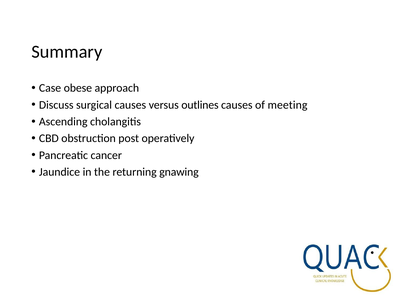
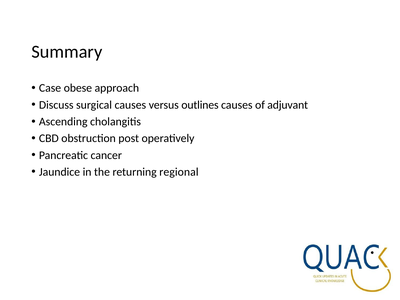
meeting: meeting -> adjuvant
gnawing: gnawing -> regional
